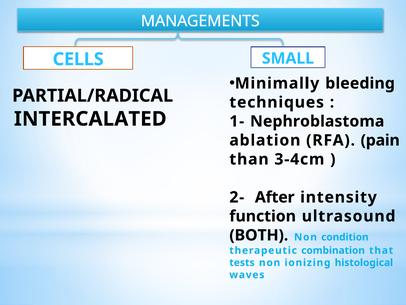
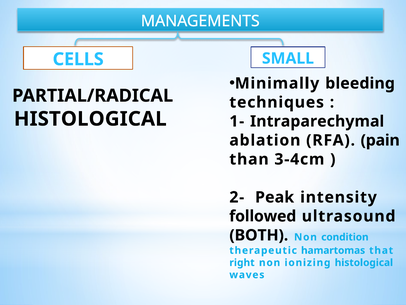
INTERCALATED at (90, 119): INTERCALATED -> HISTOLOGICAL
Nephroblastoma: Nephroblastoma -> Intraparechymal
After: After -> Peak
function: function -> followed
combination: combination -> hamartomas
tests: tests -> right
